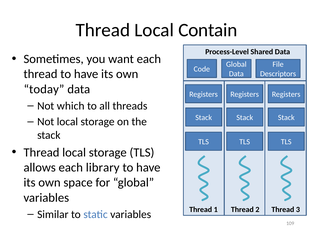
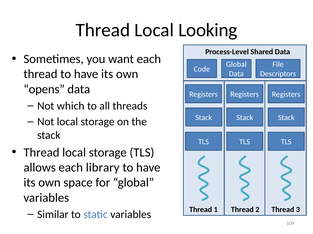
Contain: Contain -> Looking
today: today -> opens
